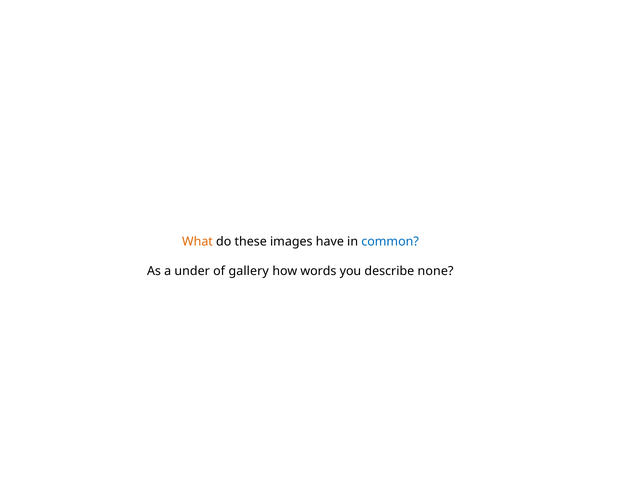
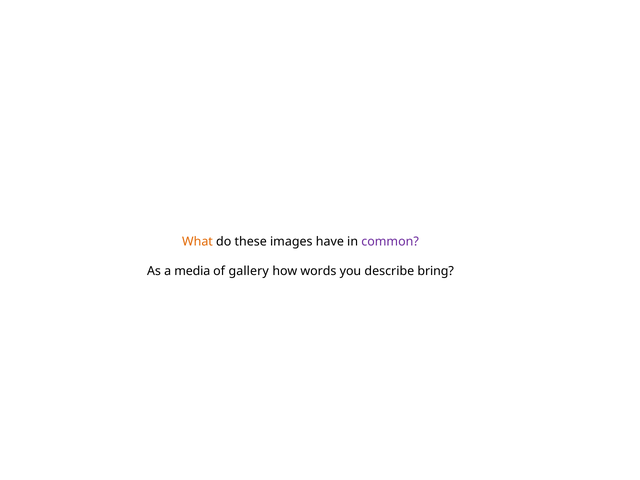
common colour: blue -> purple
under: under -> media
none: none -> bring
